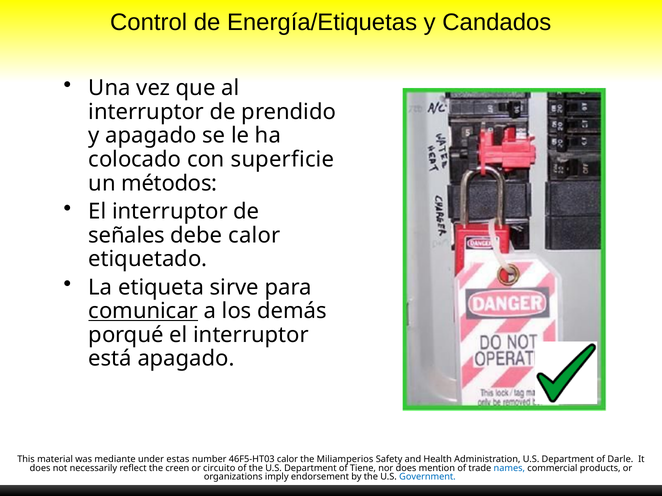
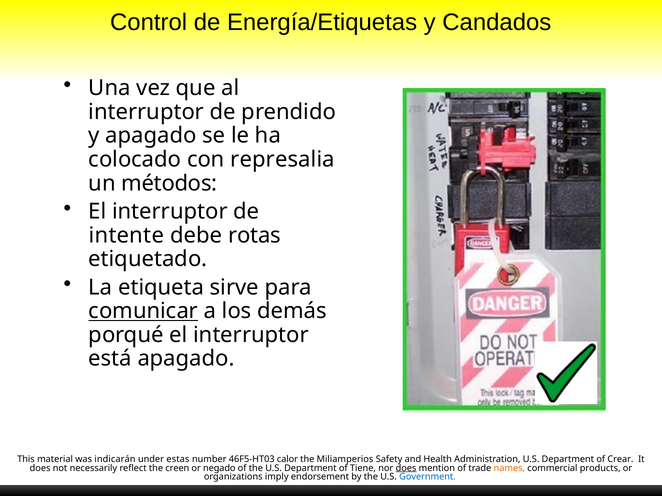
superficie: superficie -> represalia
señales: señales -> intente
debe calor: calor -> rotas
mediante: mediante -> indicarán
Darle: Darle -> Crear
circuito: circuito -> negado
does at (406, 468) underline: none -> present
names colour: blue -> orange
